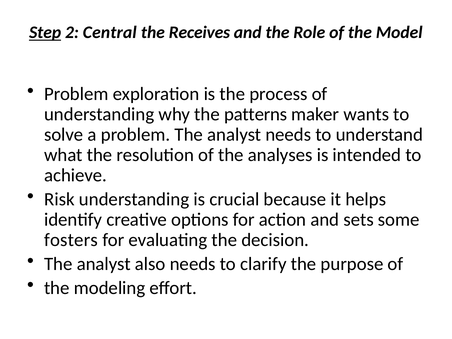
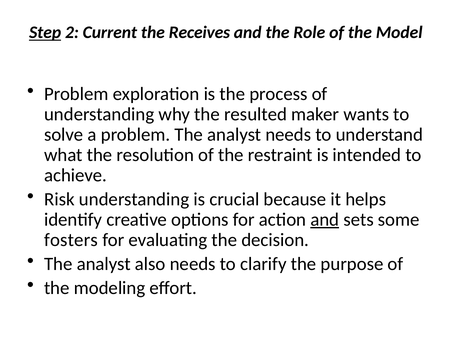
Central: Central -> Current
patterns: patterns -> resulted
analyses: analyses -> restraint
and at (325, 220) underline: none -> present
